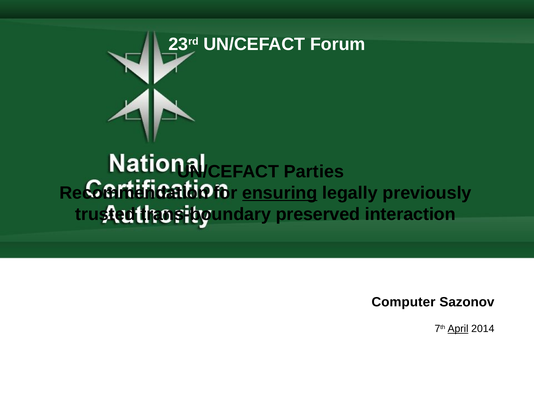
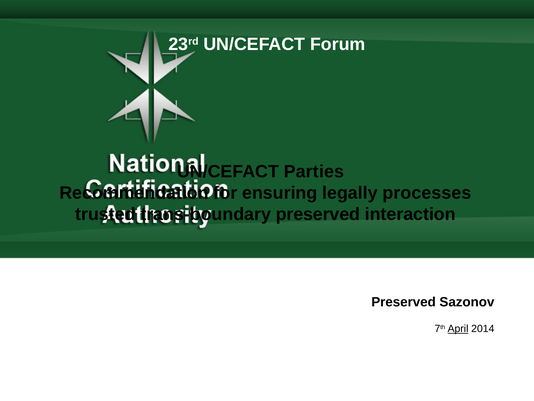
ensuring underline: present -> none
previously: previously -> processes
Computer at (403, 302): Computer -> Preserved
